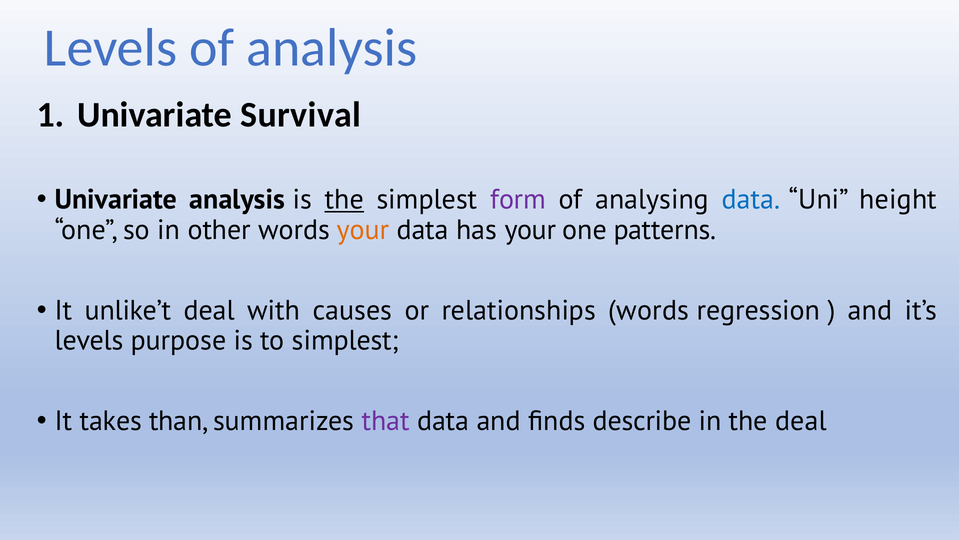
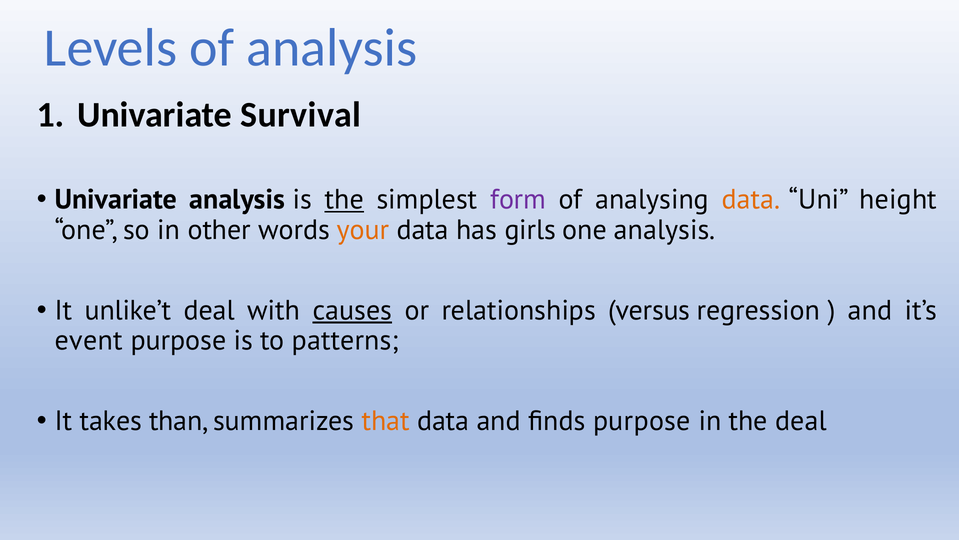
data at (751, 200) colour: blue -> orange
has your: your -> girls
one patterns: patterns -> analysis
causes underline: none -> present
relationships words: words -> versus
levels at (89, 340): levels -> event
to simplest: simplest -> patterns
that colour: purple -> orange
finds describe: describe -> purpose
